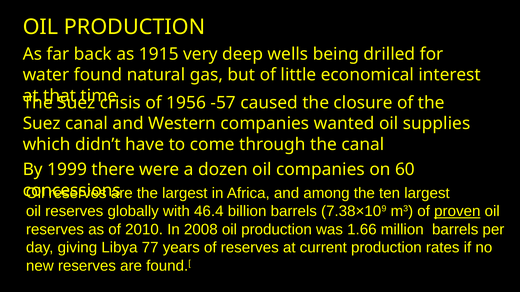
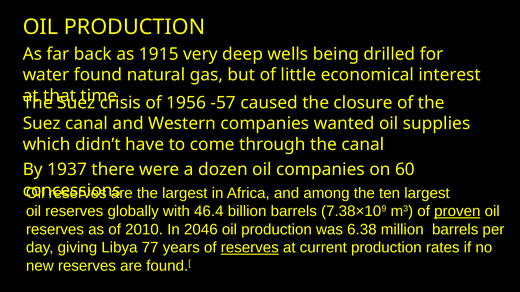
1999: 1999 -> 1937
2008: 2008 -> 2046
1.66: 1.66 -> 6.38
reserves at (250, 248) underline: none -> present
